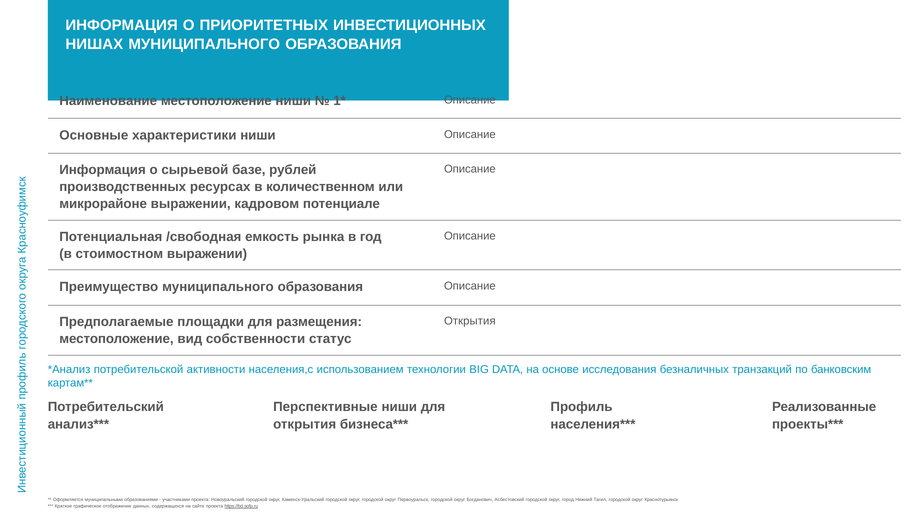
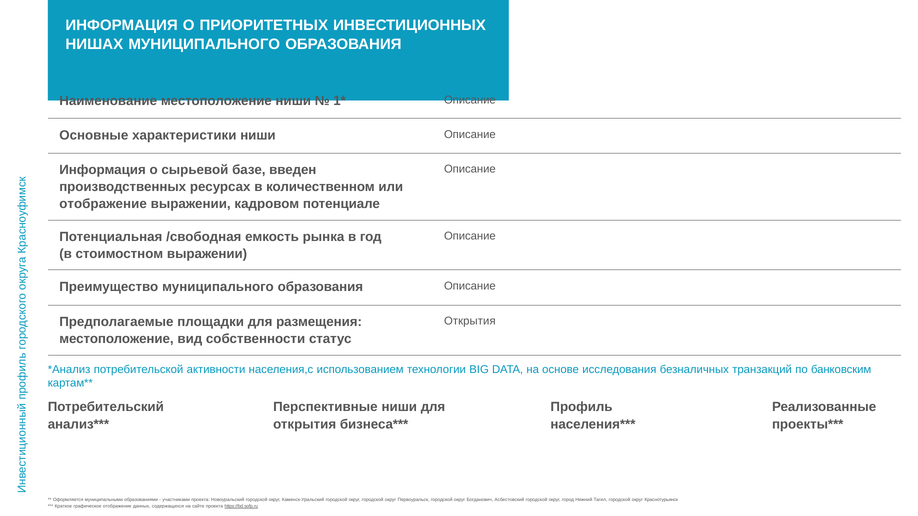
рублей: рублей -> введен
микрорайоне at (103, 204): микрорайоне -> отображение
